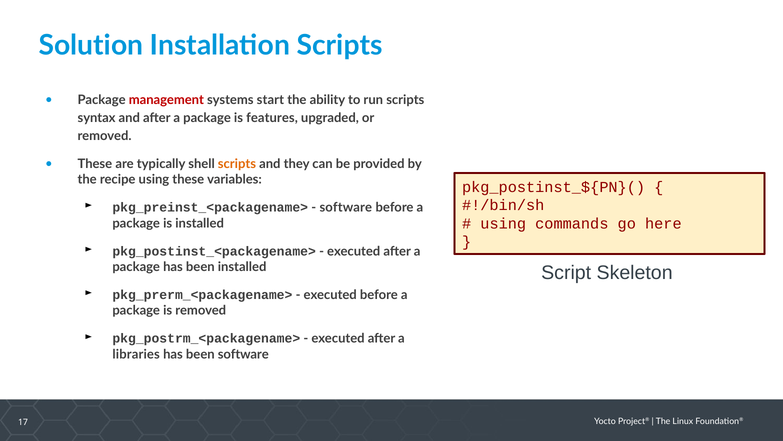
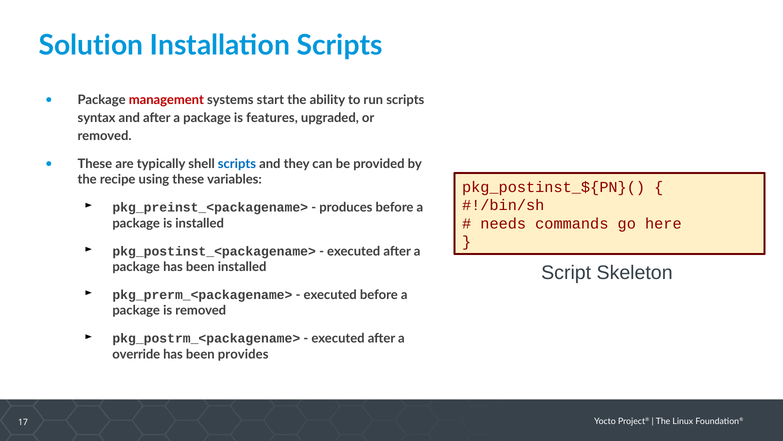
scripts at (237, 164) colour: orange -> blue
software at (346, 207): software -> produces
using at (503, 223): using -> needs
libraries: libraries -> override
been software: software -> provides
